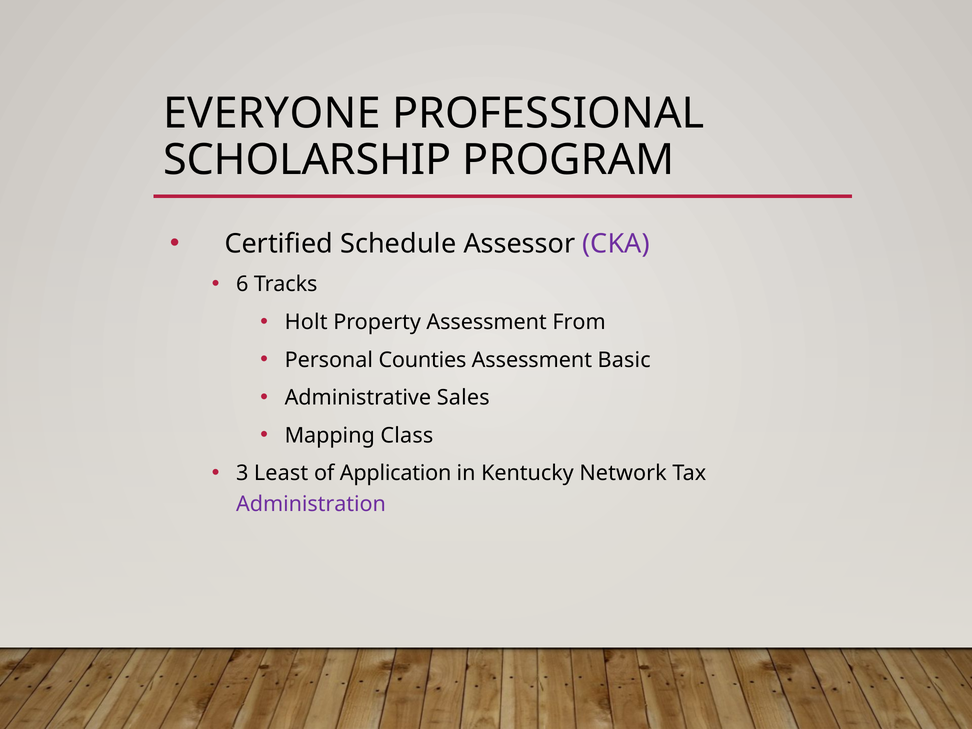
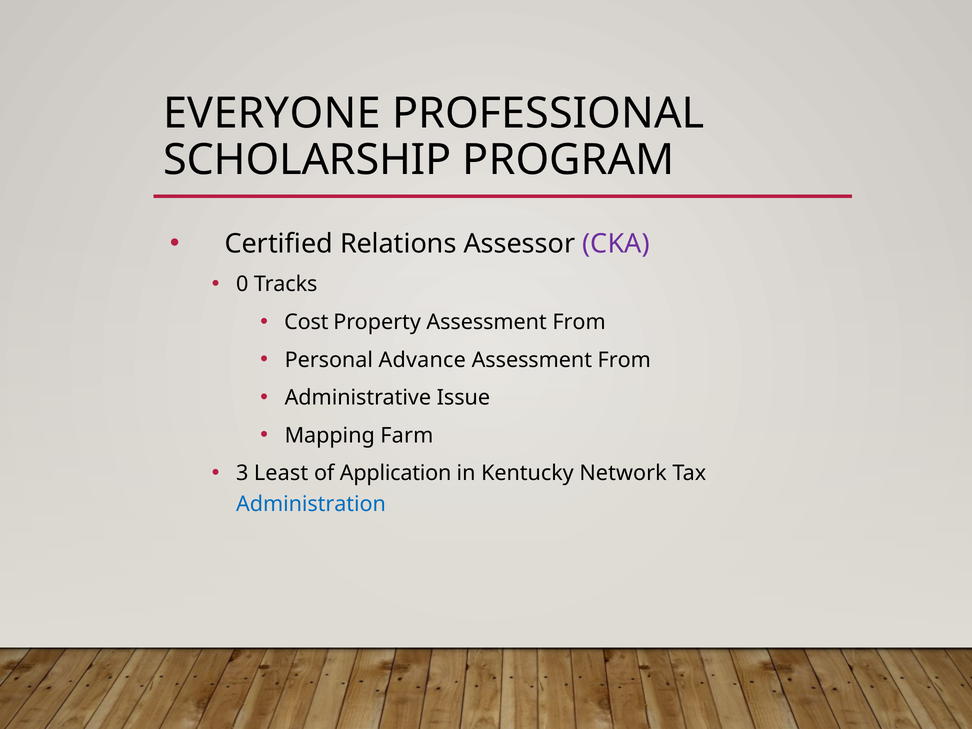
Schedule: Schedule -> Relations
6: 6 -> 0
Holt: Holt -> Cost
Counties: Counties -> Advance
Basic at (624, 360): Basic -> From
Sales: Sales -> Issue
Class: Class -> Farm
Administration colour: purple -> blue
